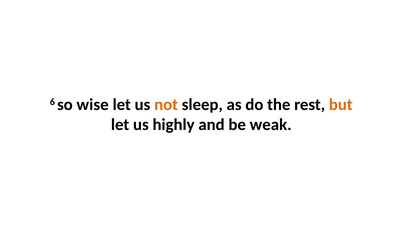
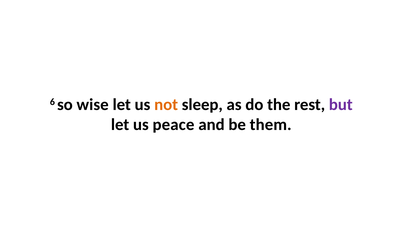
but colour: orange -> purple
highly: highly -> peace
weak: weak -> them
